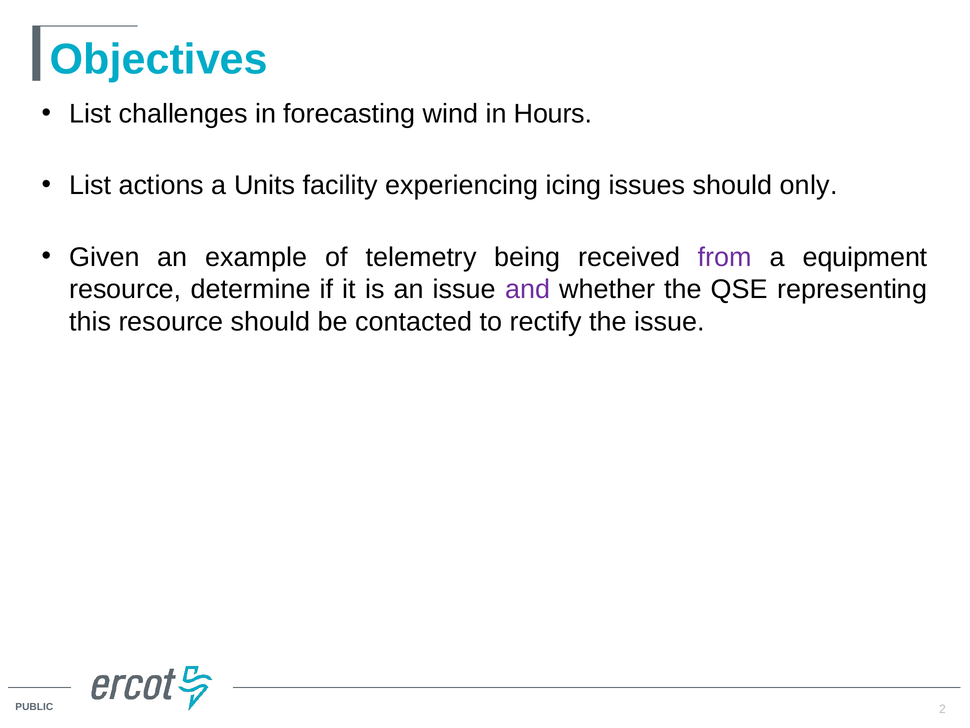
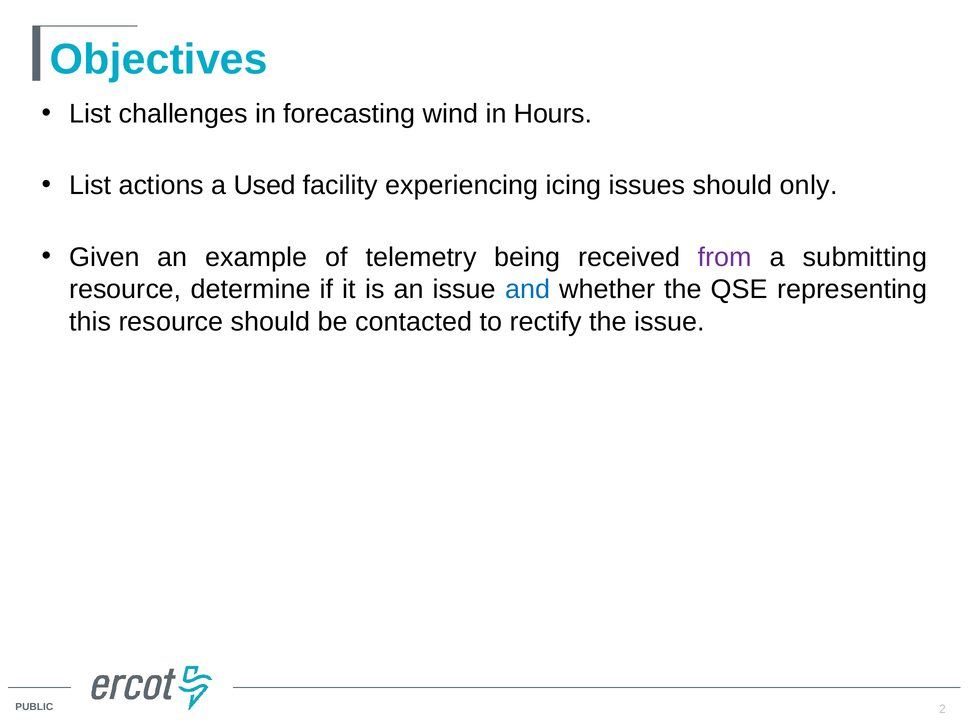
Units: Units -> Used
equipment: equipment -> submitting
and colour: purple -> blue
